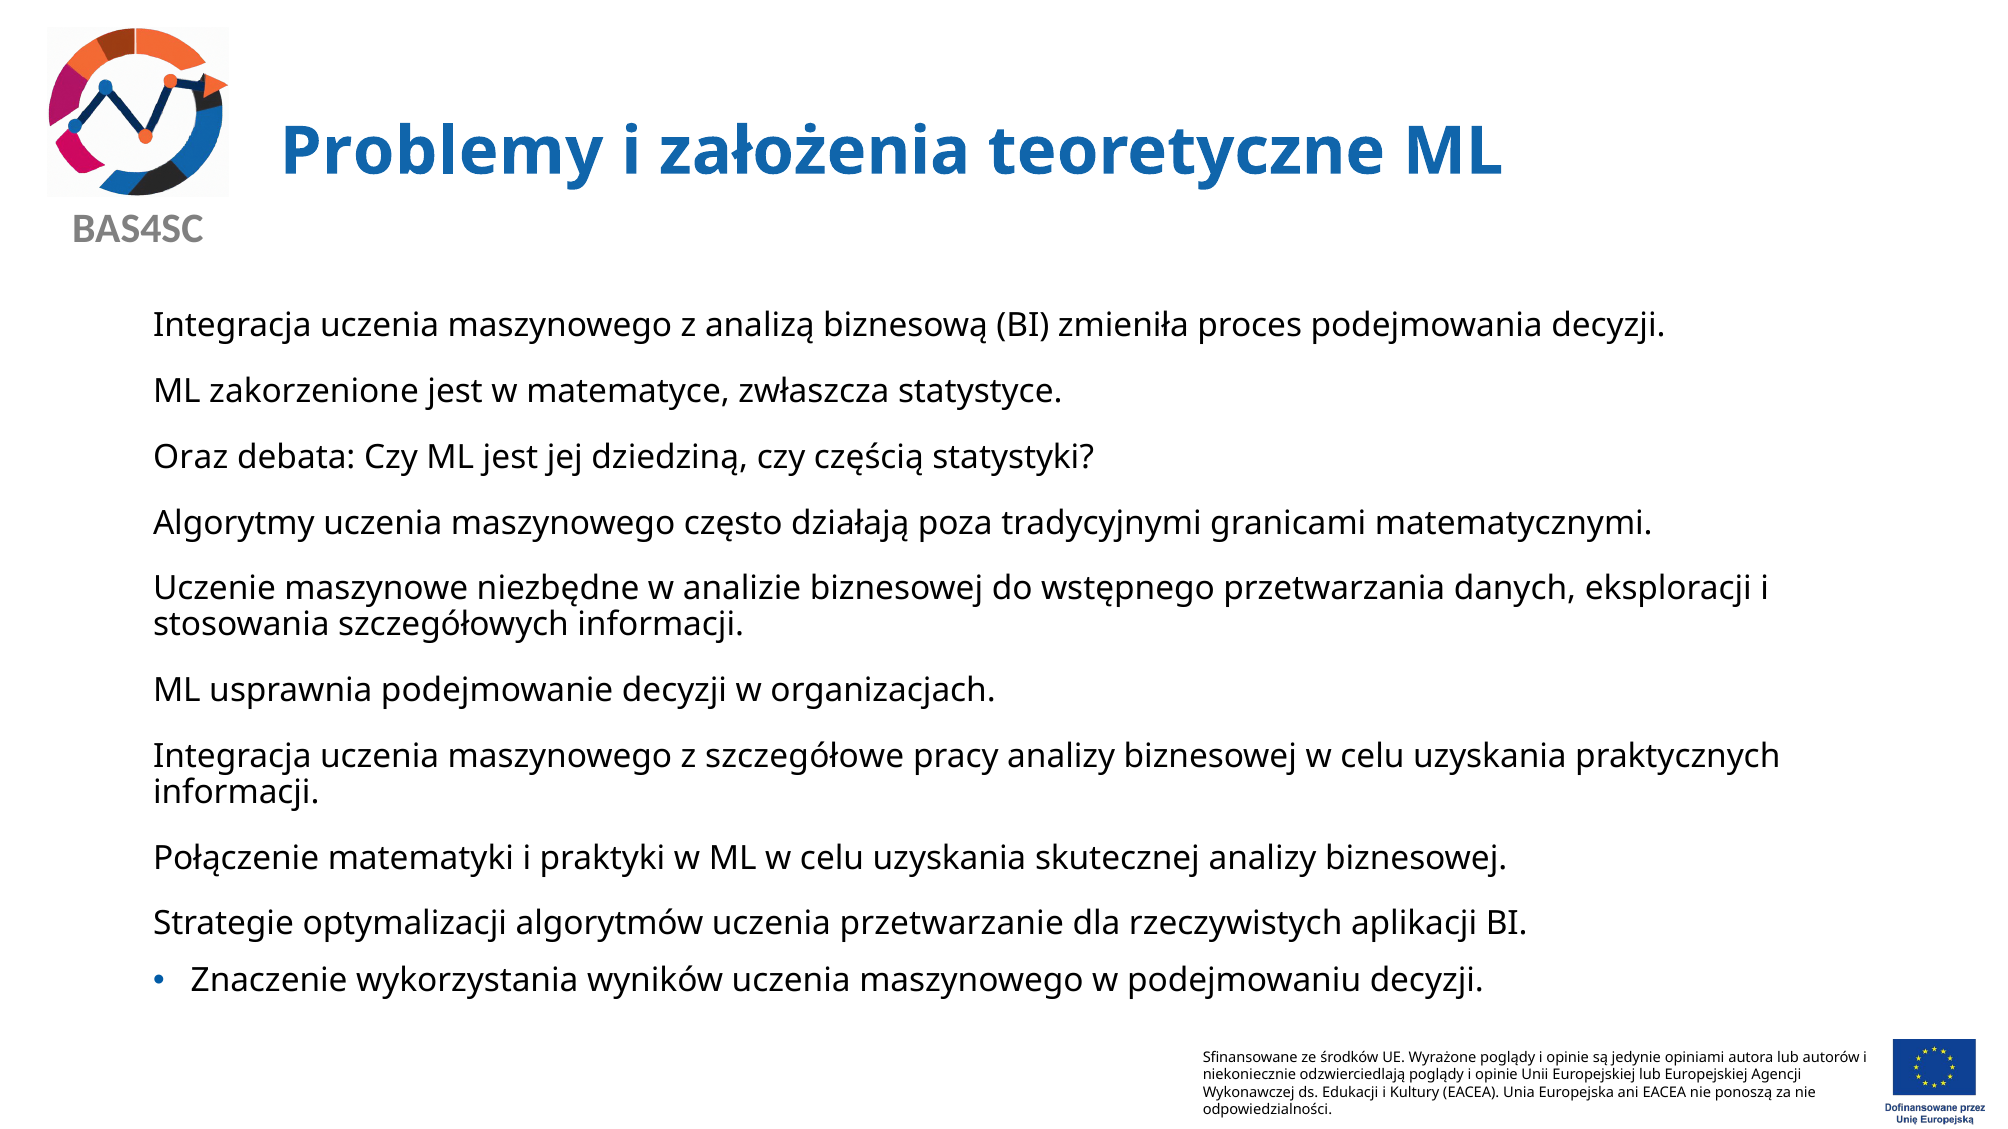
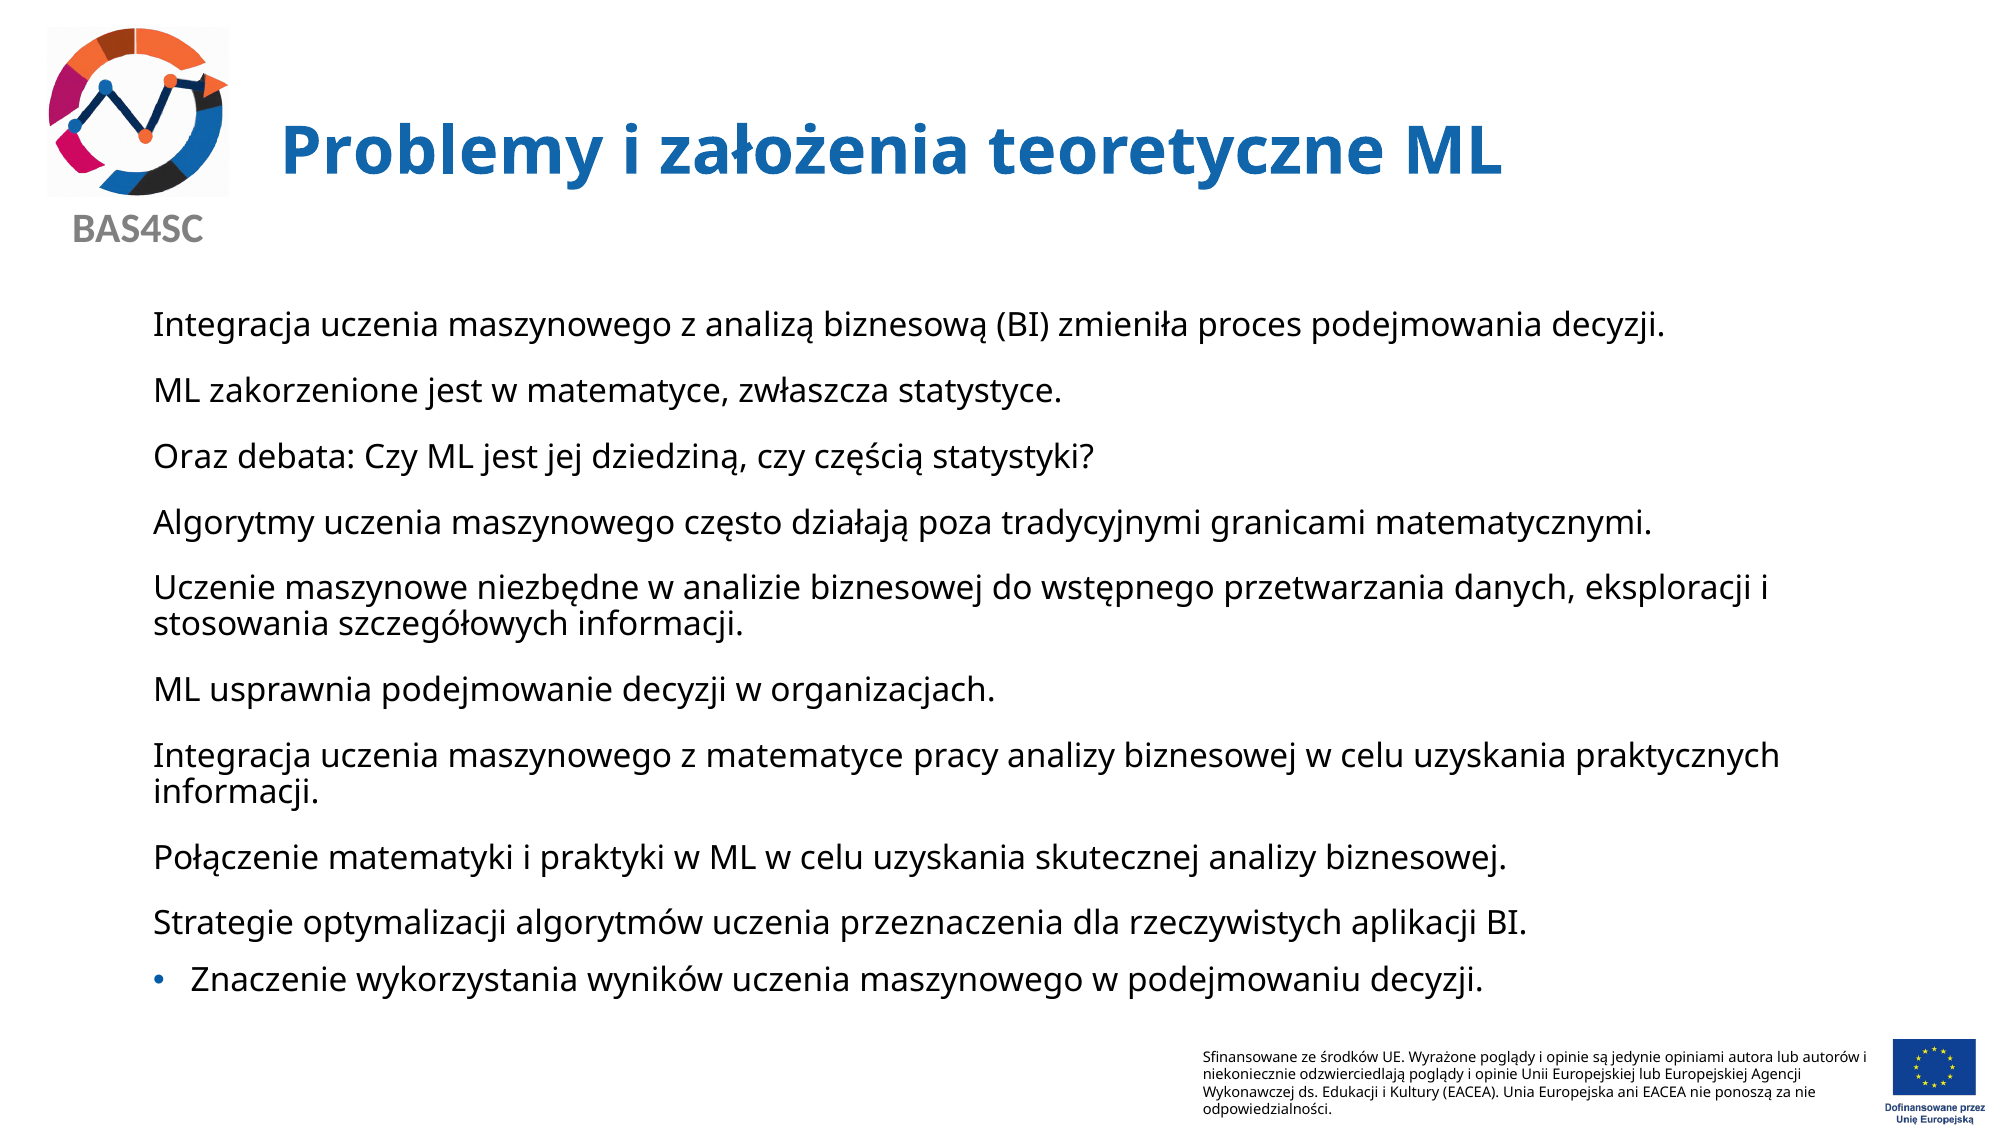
z szczegółowe: szczegółowe -> matematyce
przetwarzanie: przetwarzanie -> przeznaczenia
